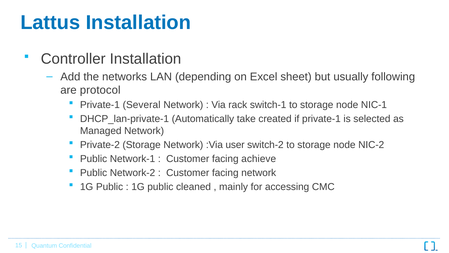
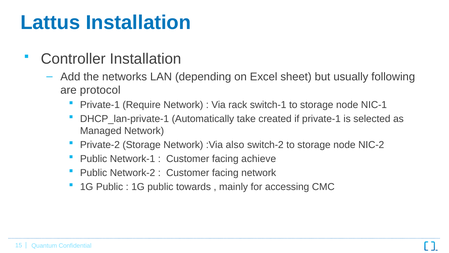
Several: Several -> Require
user: user -> also
cleaned: cleaned -> towards
